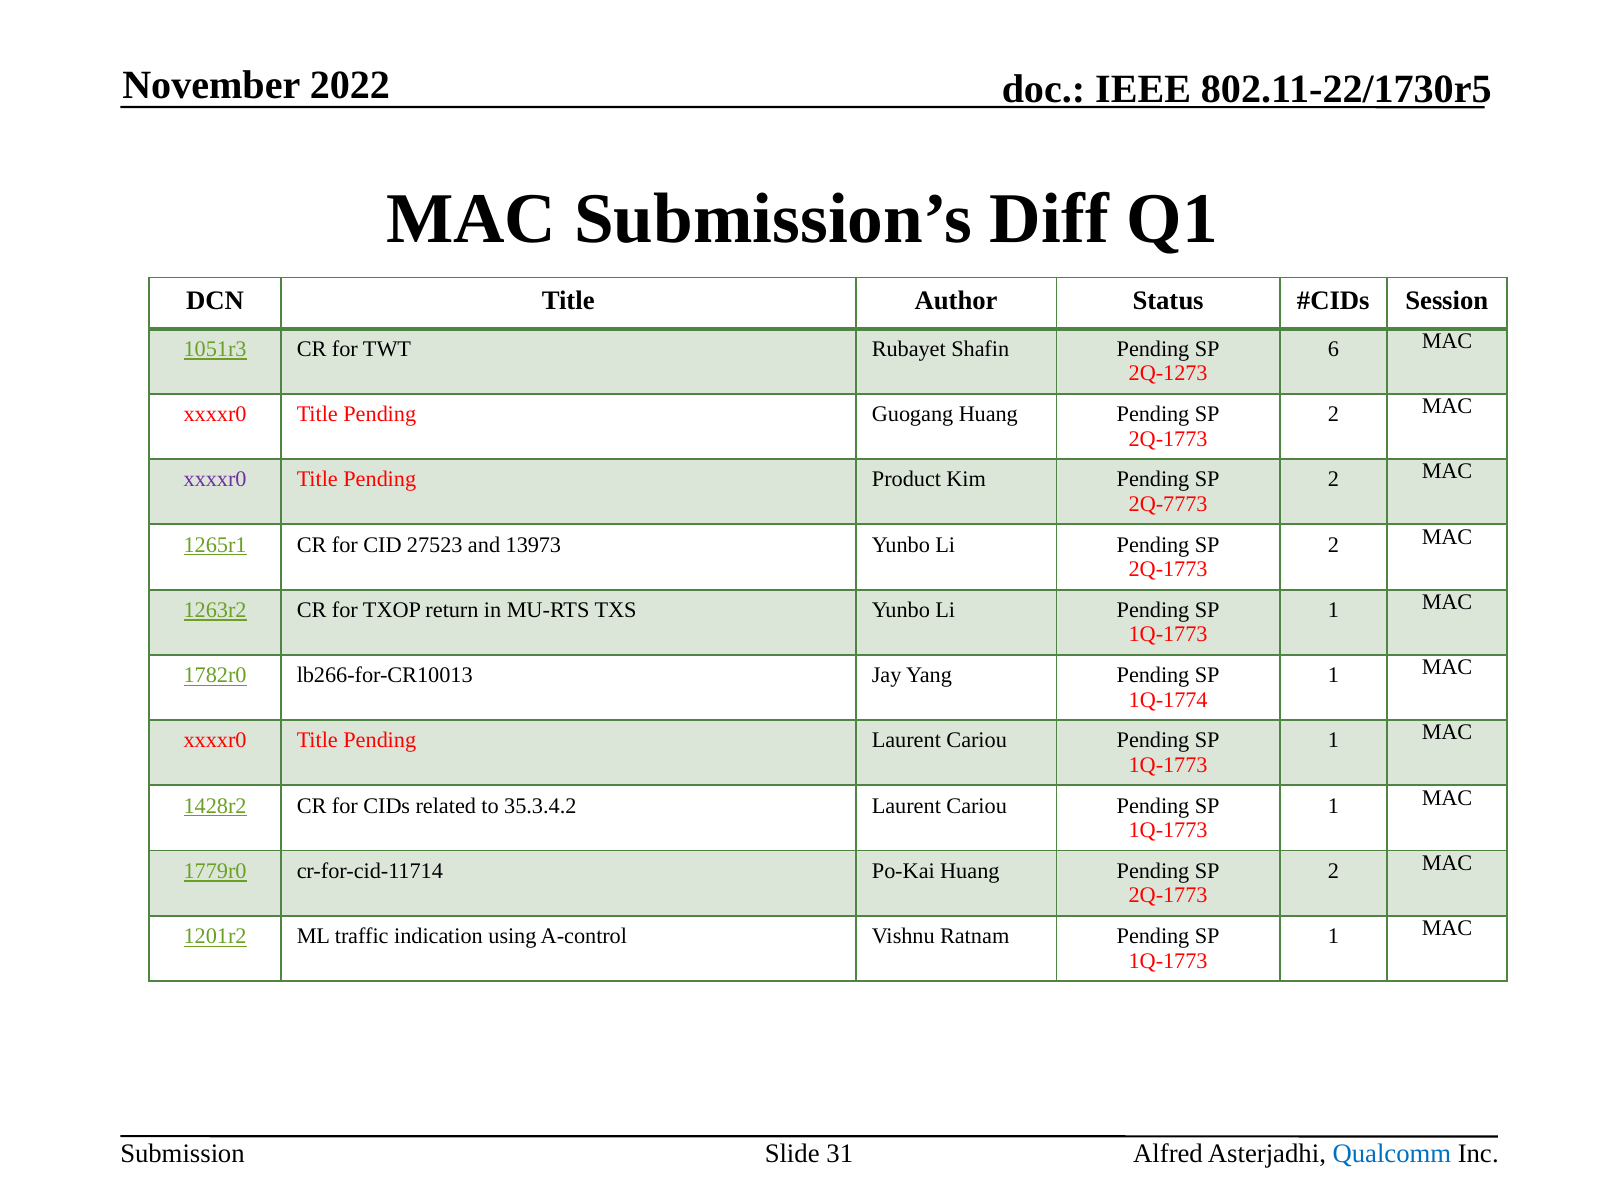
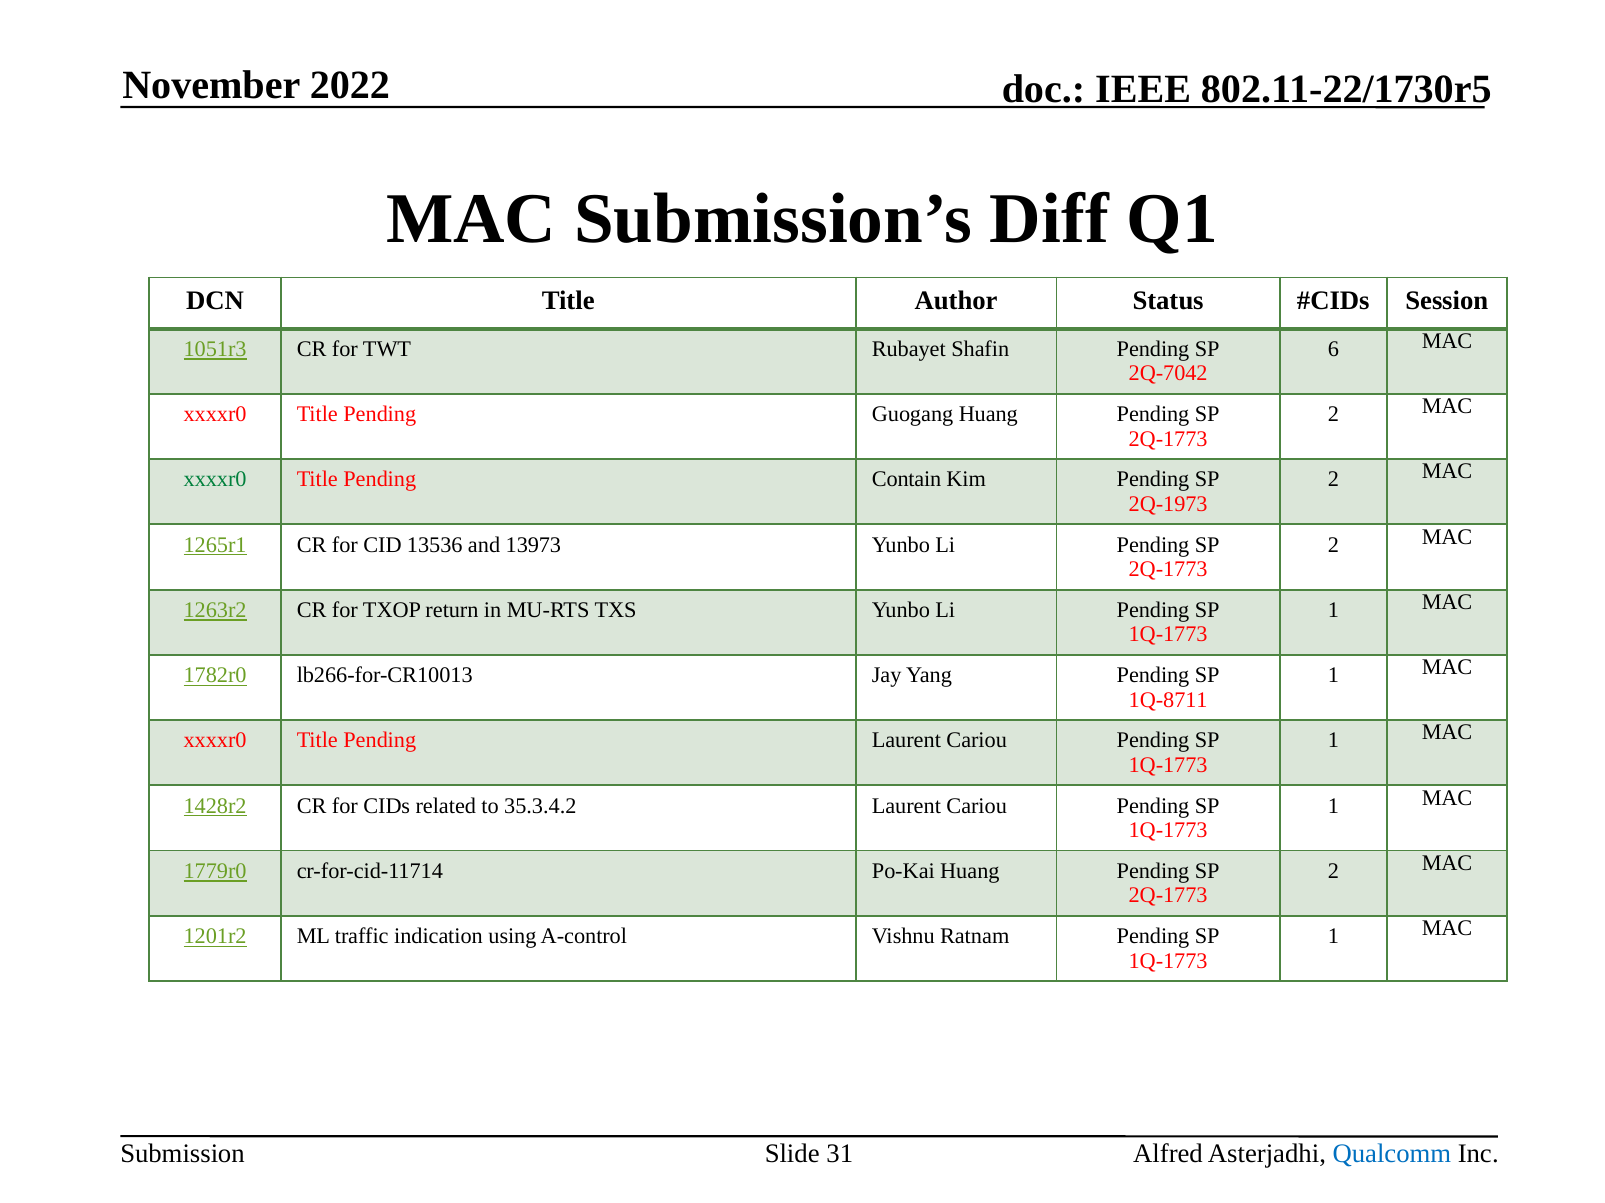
2Q-1273: 2Q-1273 -> 2Q-7042
xxxxr0 at (215, 480) colour: purple -> green
Product: Product -> Contain
2Q-7773: 2Q-7773 -> 2Q-1973
27523: 27523 -> 13536
1Q-1774: 1Q-1774 -> 1Q-8711
